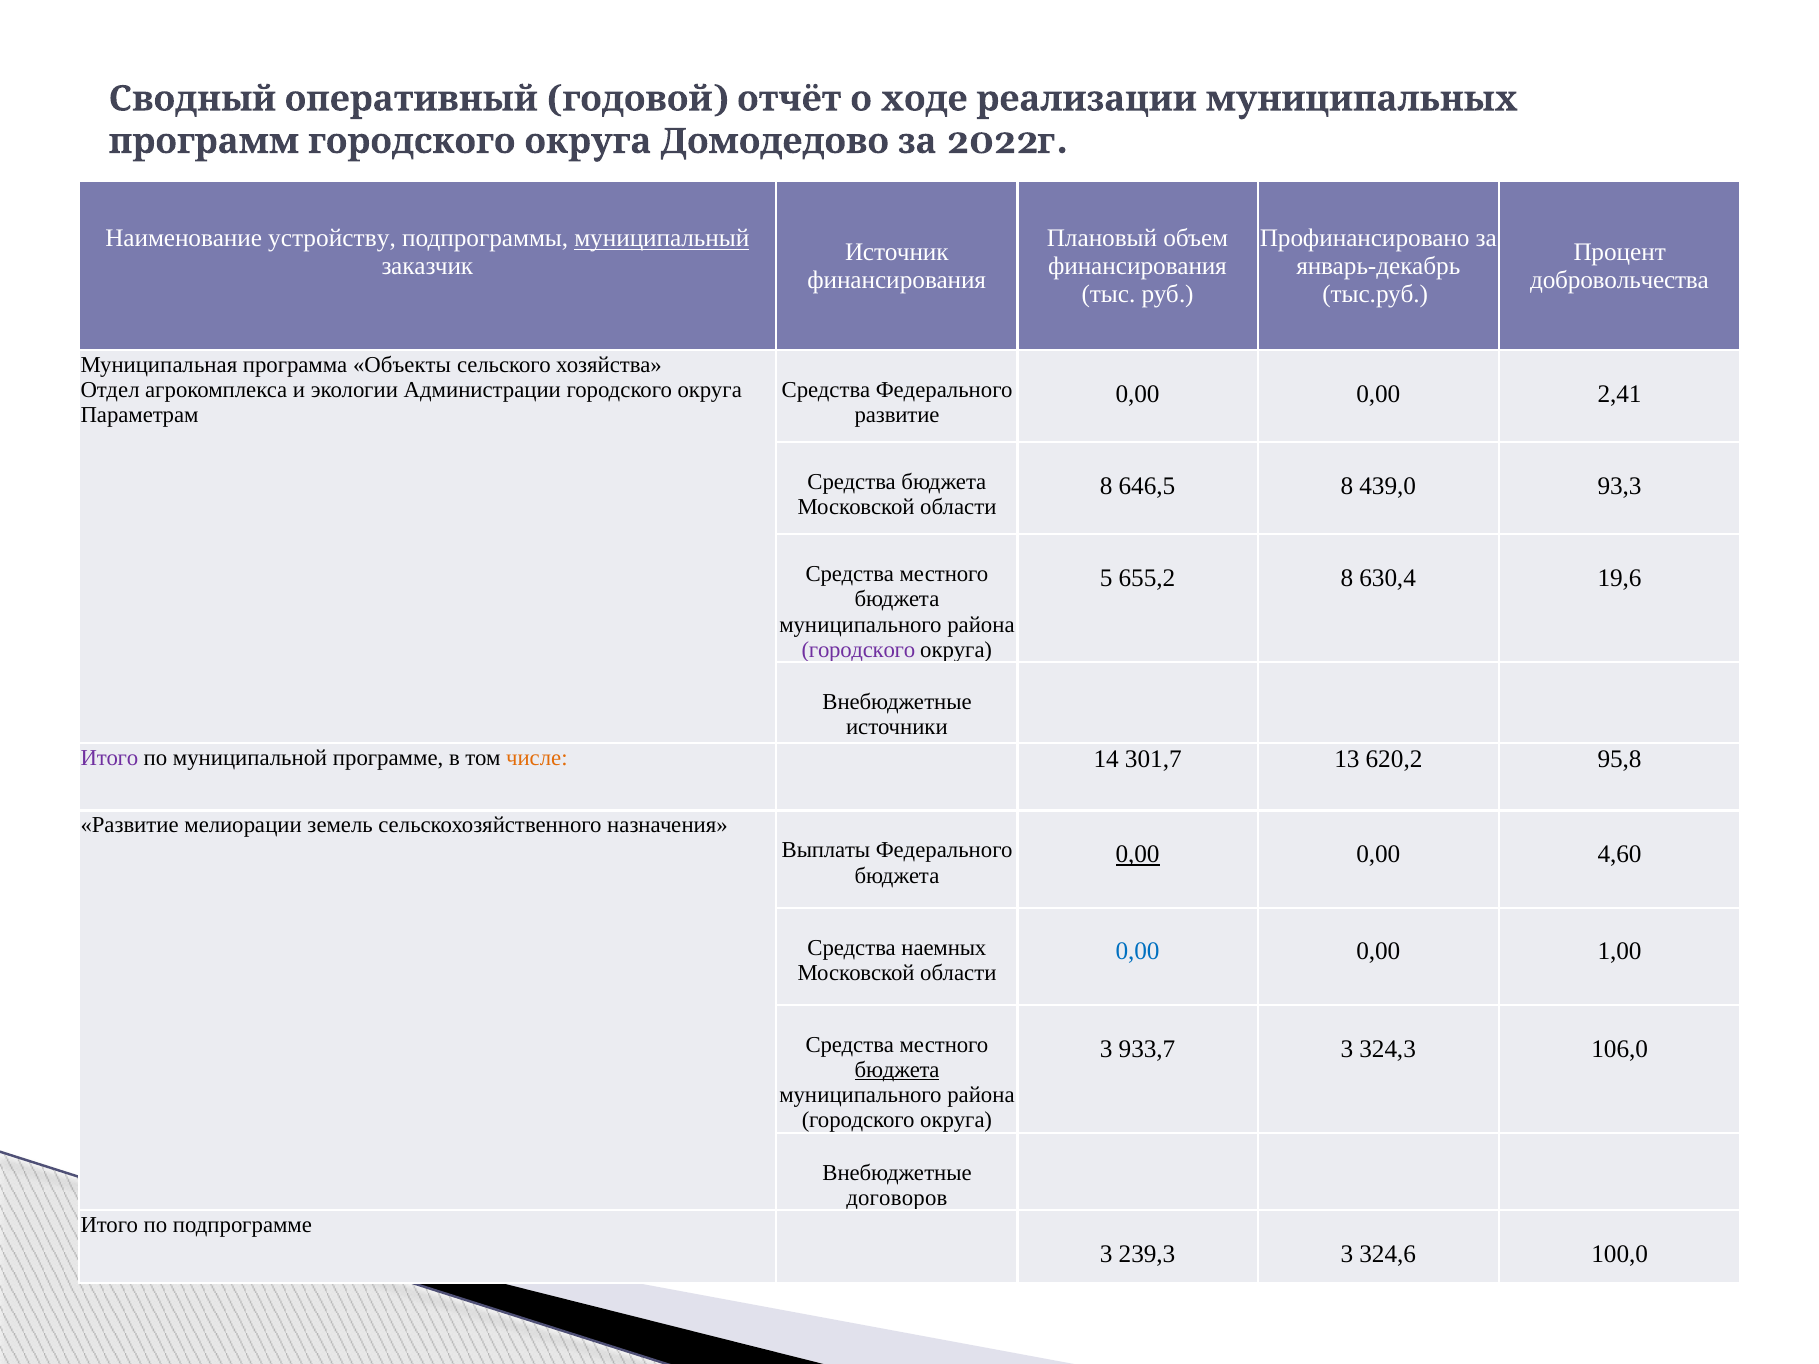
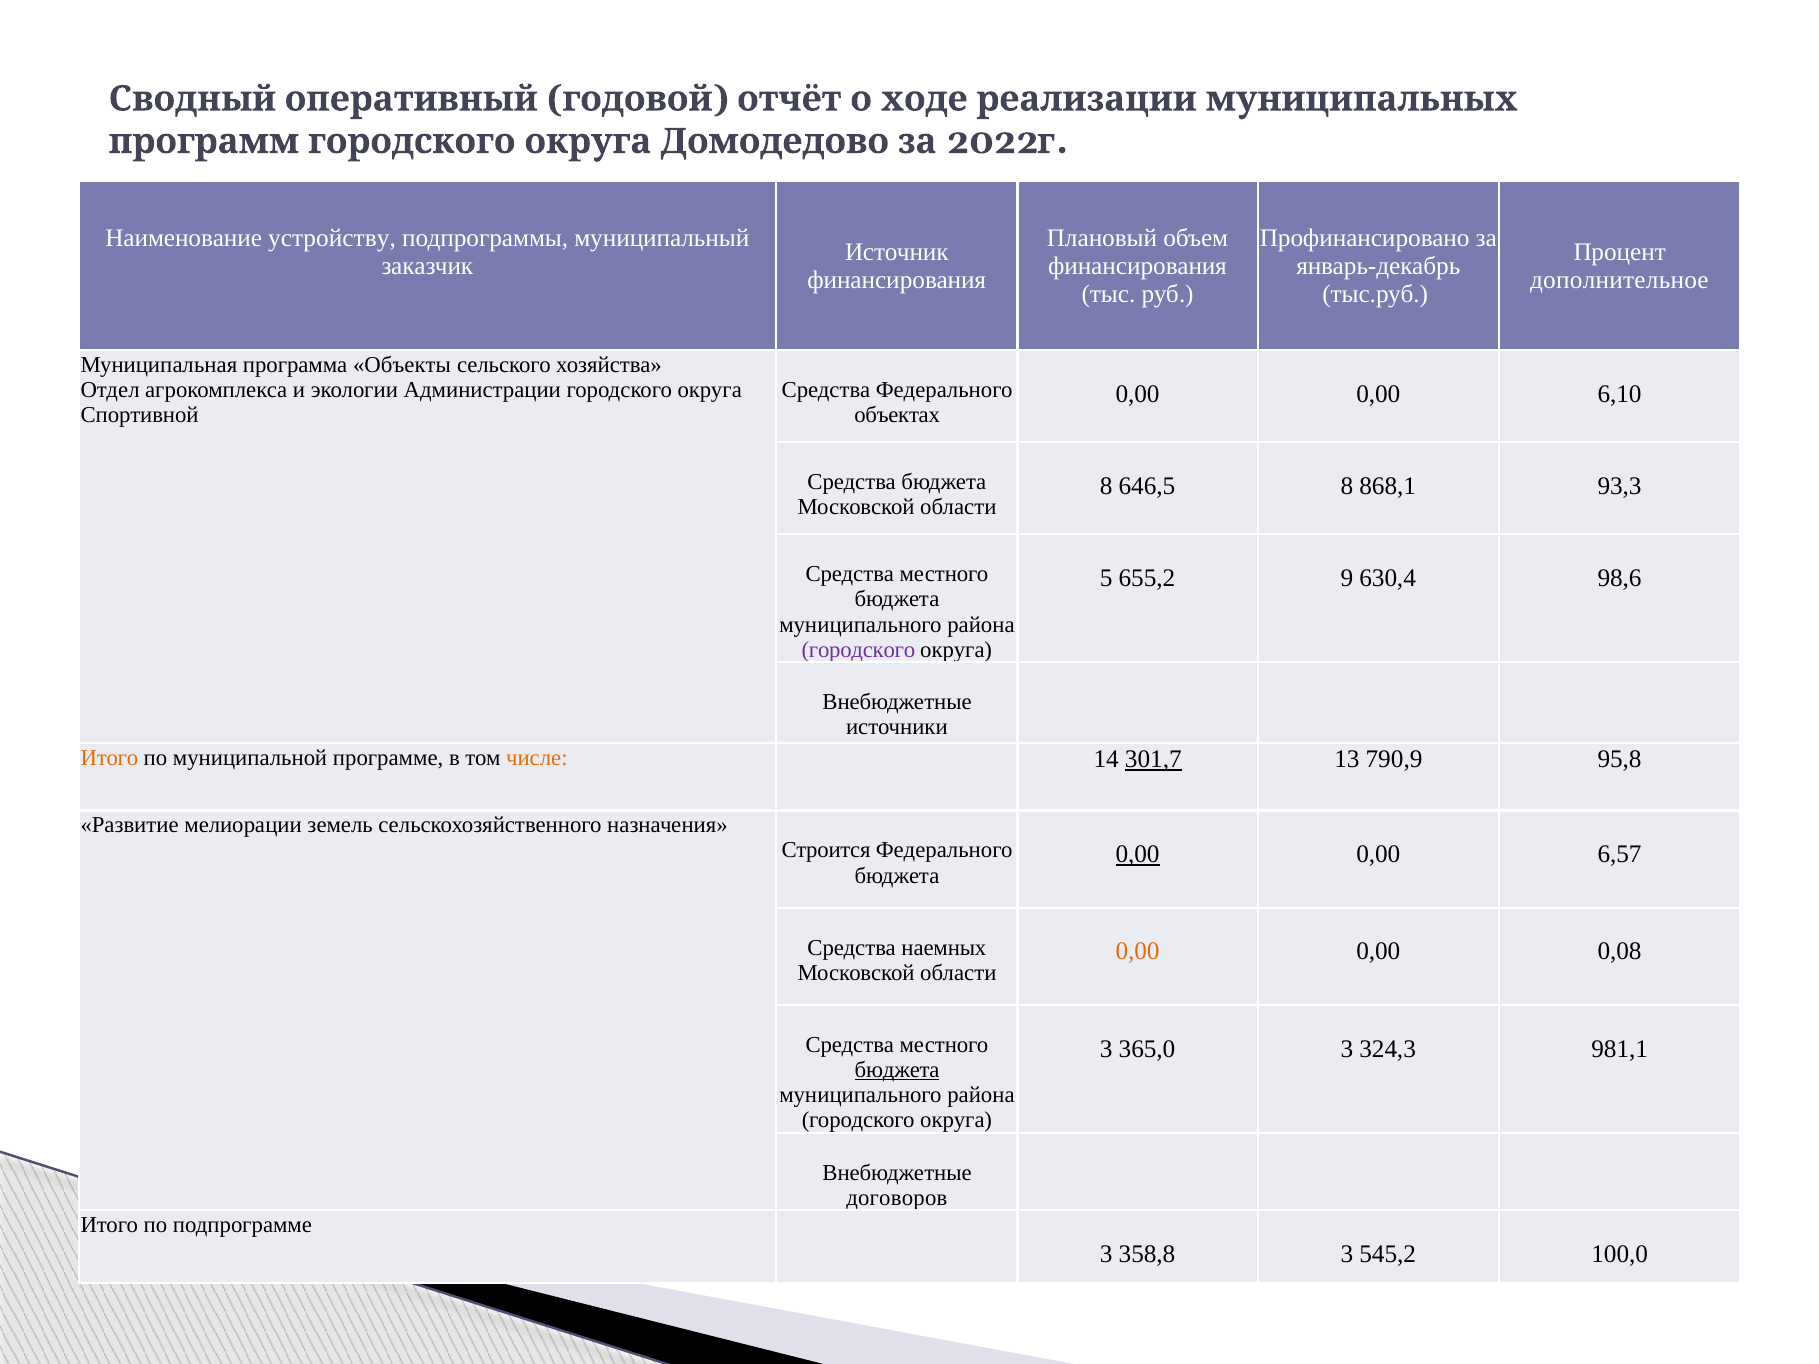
муниципальный underline: present -> none
добровольчества: добровольчества -> дополнительное
2,41: 2,41 -> 6,10
Параметрам: Параметрам -> Спортивной
развитие at (897, 415): развитие -> объектах
439,0: 439,0 -> 868,1
655,2 8: 8 -> 9
19,6: 19,6 -> 98,6
Итого at (109, 758) colour: purple -> orange
301,7 underline: none -> present
620,2: 620,2 -> 790,9
Выплаты: Выплаты -> Строится
4,60: 4,60 -> 6,57
0,00 at (1138, 952) colour: blue -> orange
1,00: 1,00 -> 0,08
933,7: 933,7 -> 365,0
106,0: 106,0 -> 981,1
239,3: 239,3 -> 358,8
324,6: 324,6 -> 545,2
